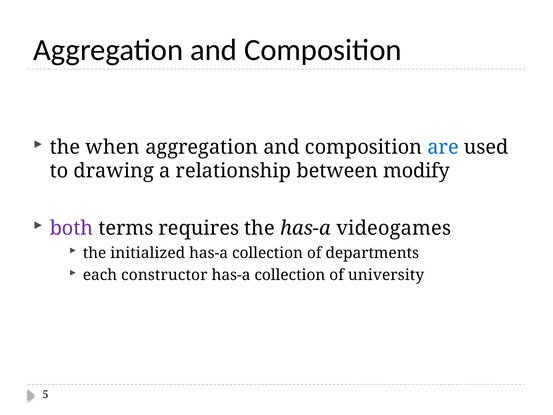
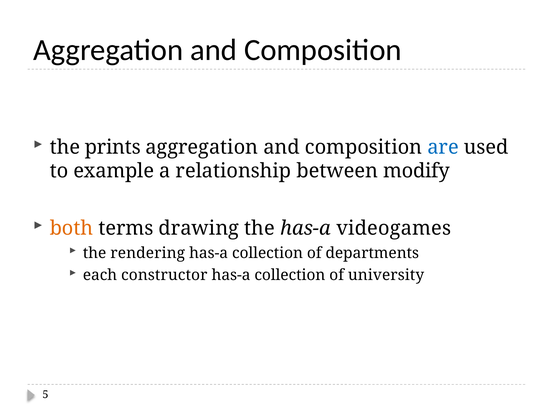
when: when -> prints
drawing: drawing -> example
both colour: purple -> orange
requires: requires -> drawing
initialized: initialized -> rendering
